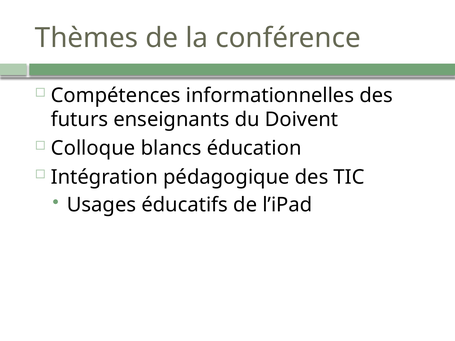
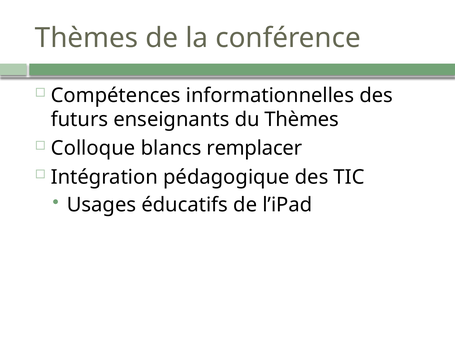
du Doivent: Doivent -> Thèmes
éducation: éducation -> remplacer
